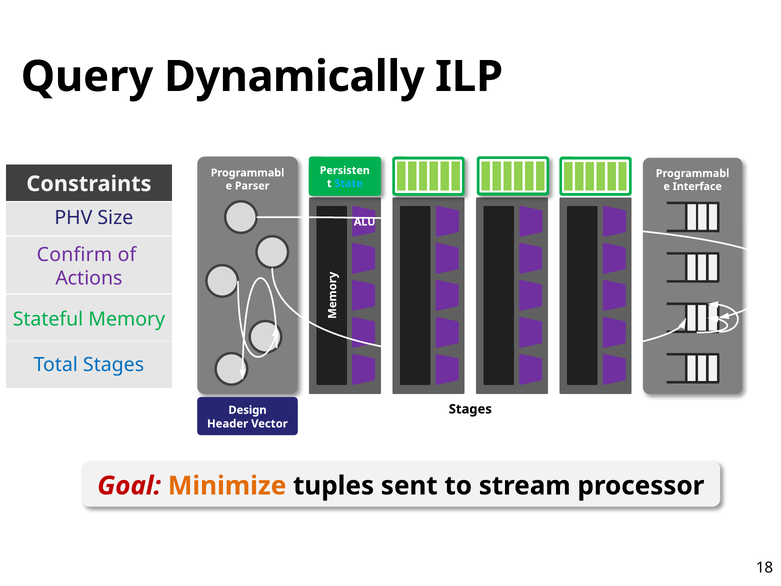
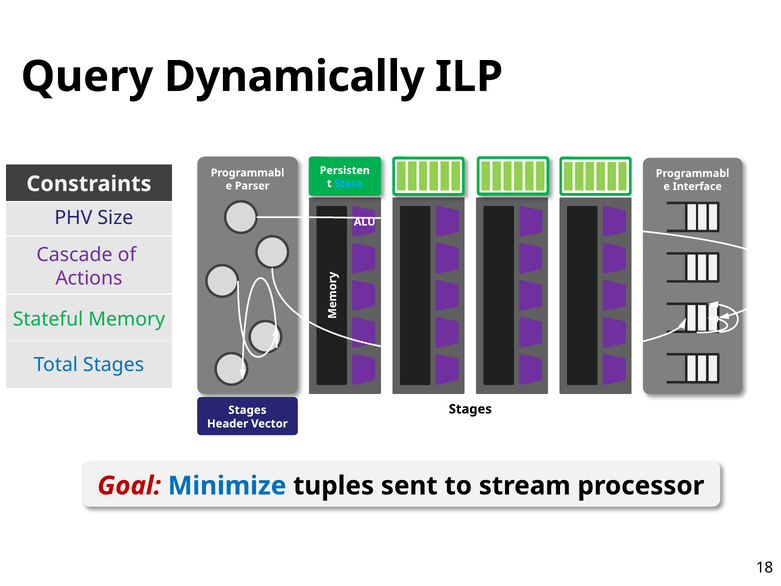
Confirm: Confirm -> Cascade
Design at (247, 410): Design -> Stages
Minimize colour: orange -> blue
